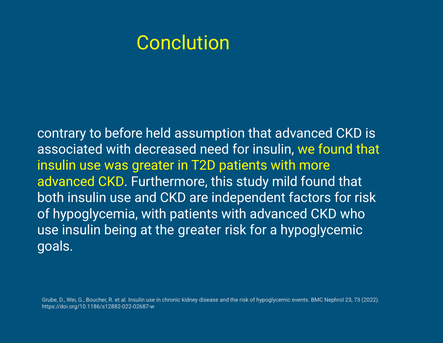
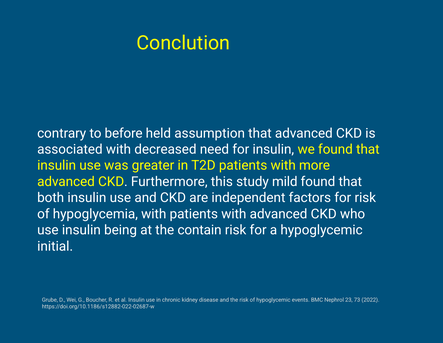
the greater: greater -> contain
goals: goals -> initial
